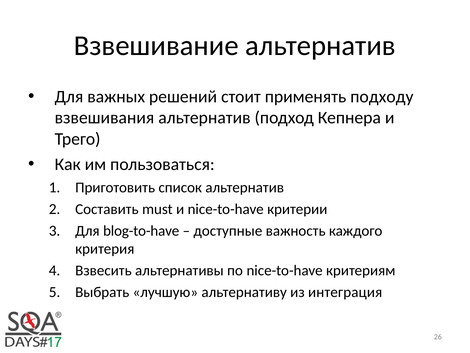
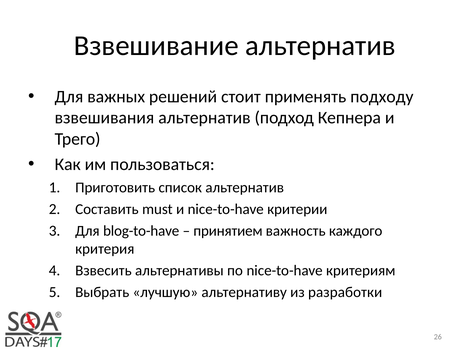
доступные: доступные -> принятием
интеграция: интеграция -> разработки
